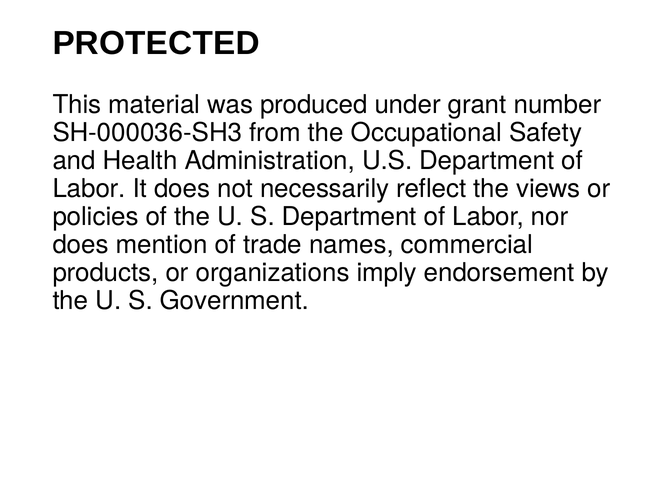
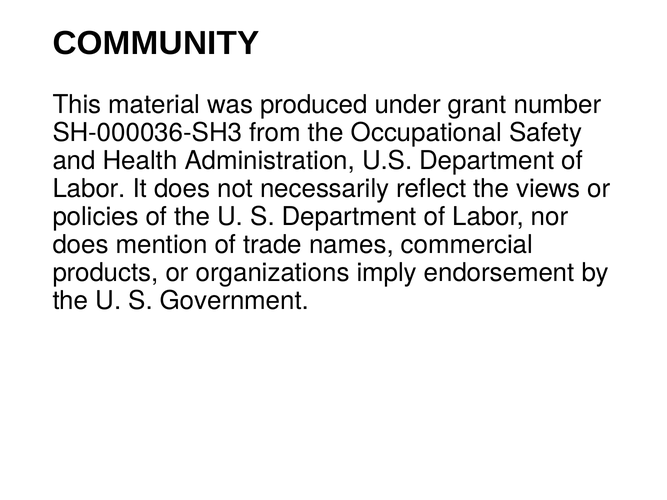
PROTECTED: PROTECTED -> COMMUNITY
